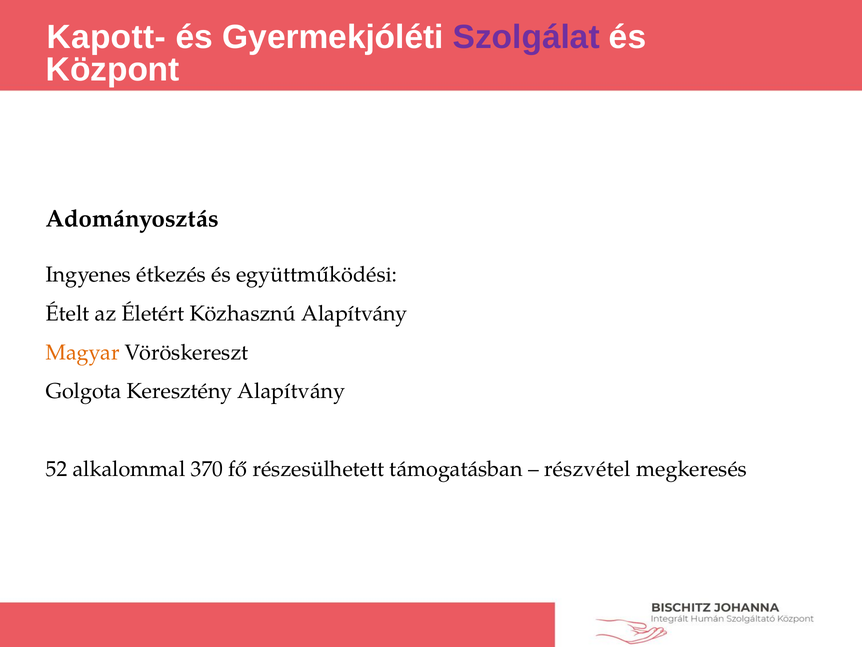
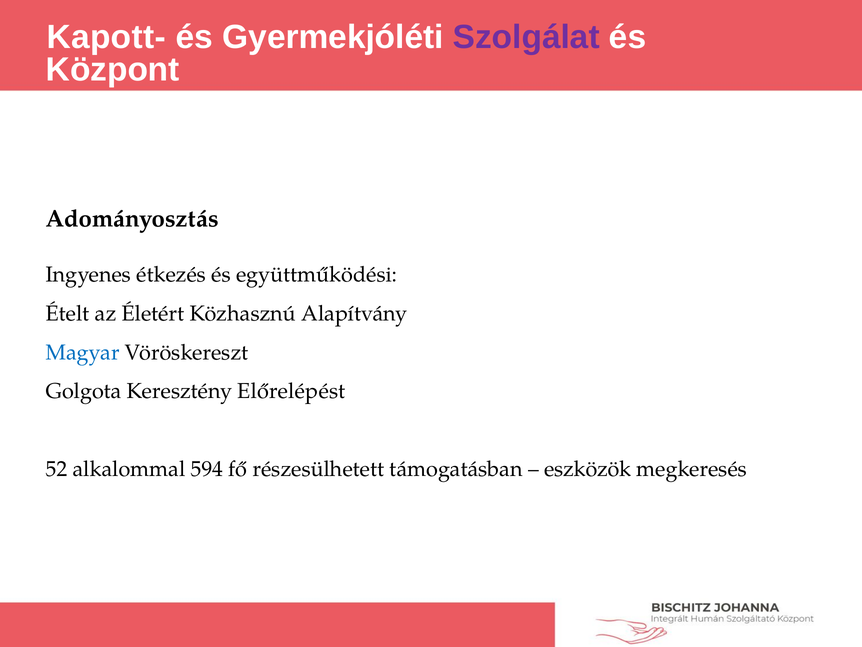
Magyar colour: orange -> blue
Keresztény Alapítvány: Alapítvány -> Előrelépést
370: 370 -> 594
részvétel: részvétel -> eszközök
